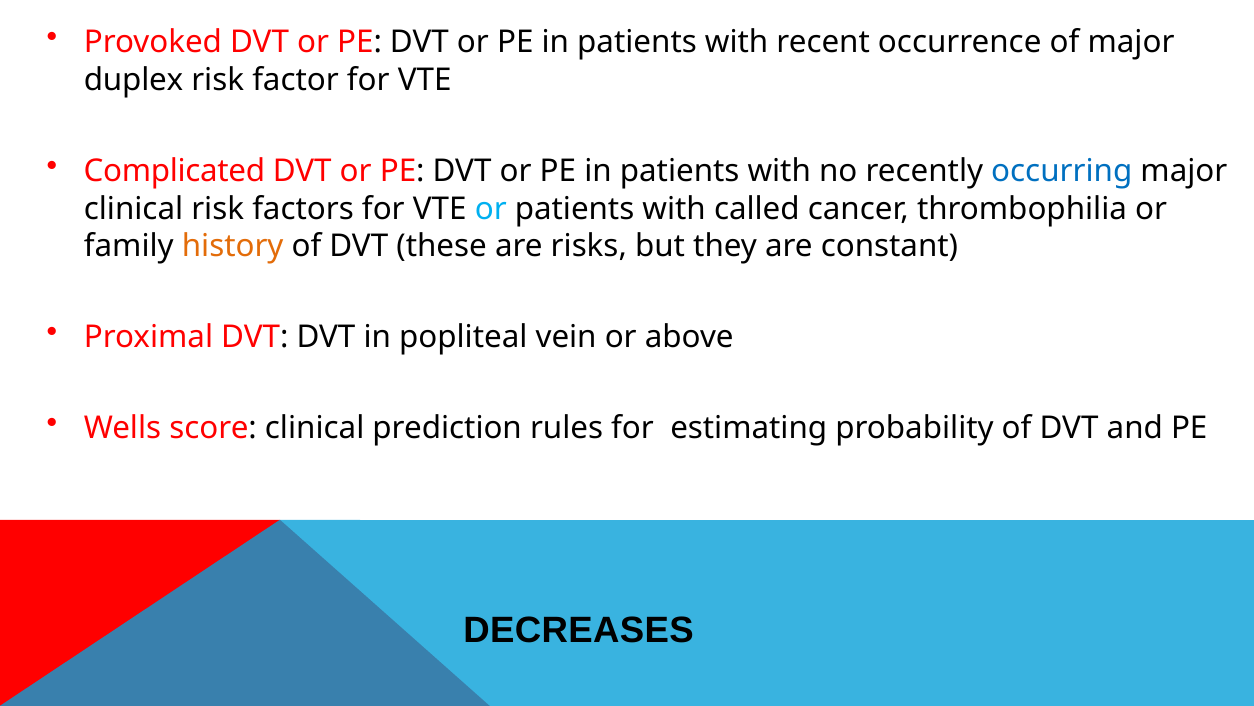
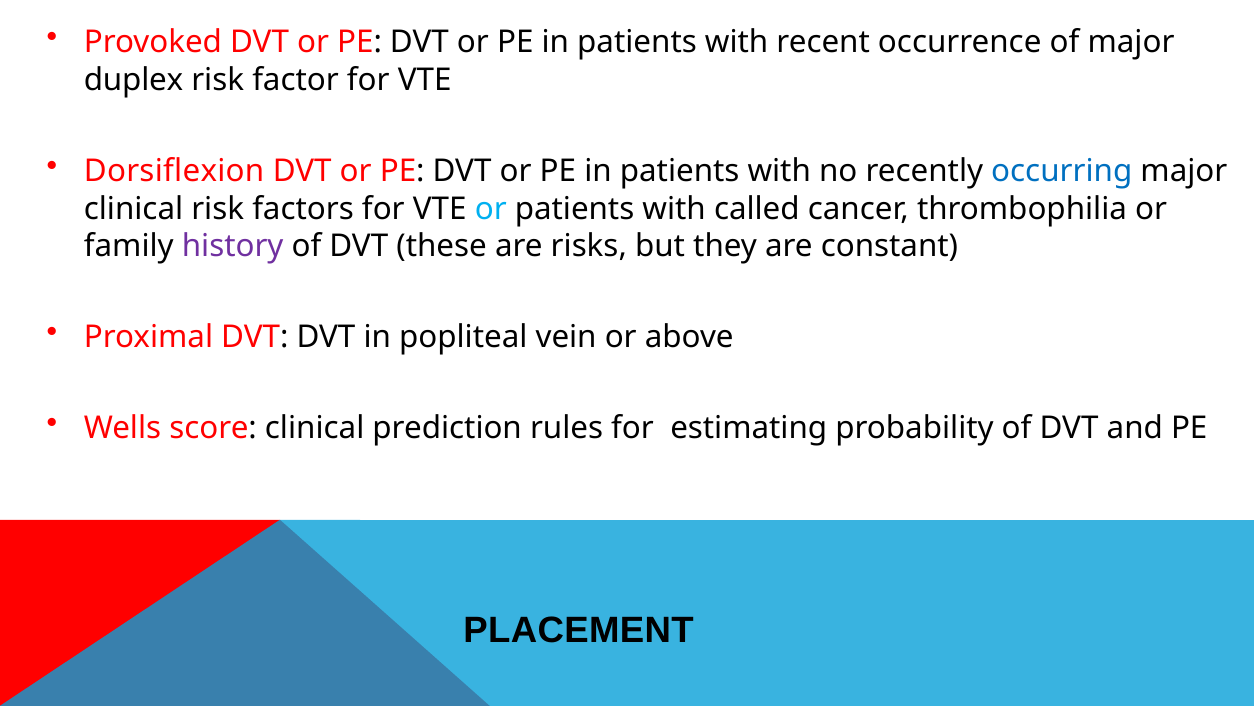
Complicated: Complicated -> Dorsiflexion
history colour: orange -> purple
DECREASES: DECREASES -> PLACEMENT
